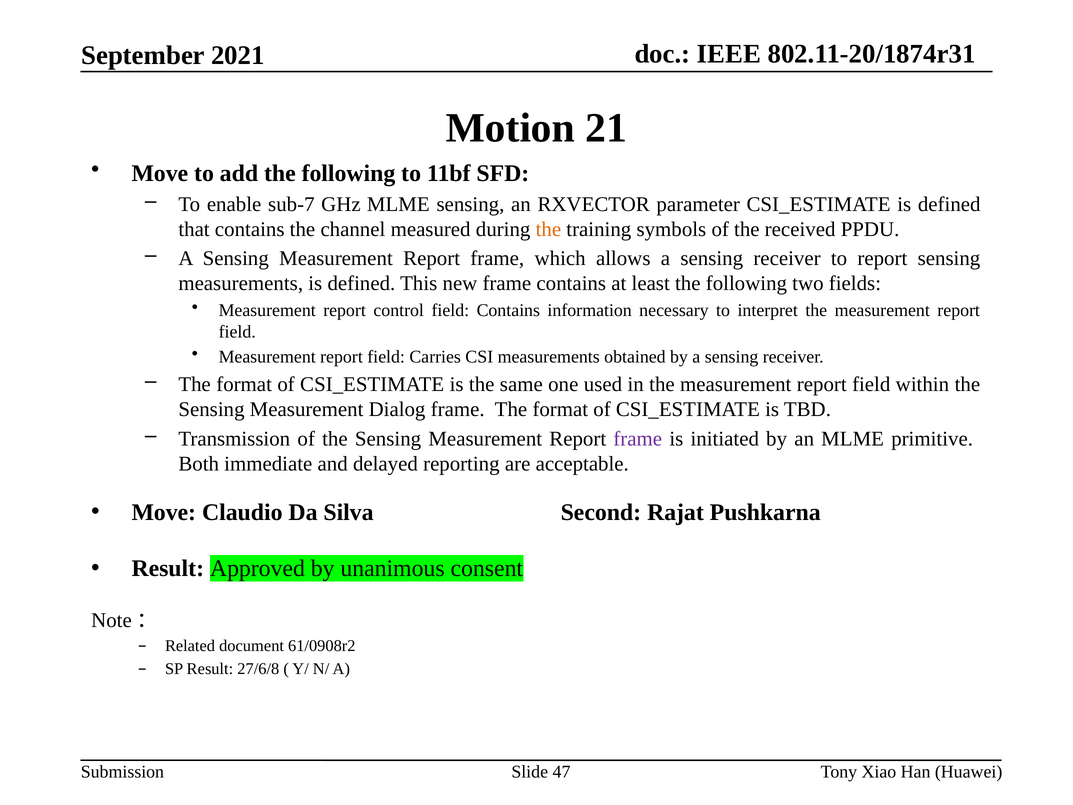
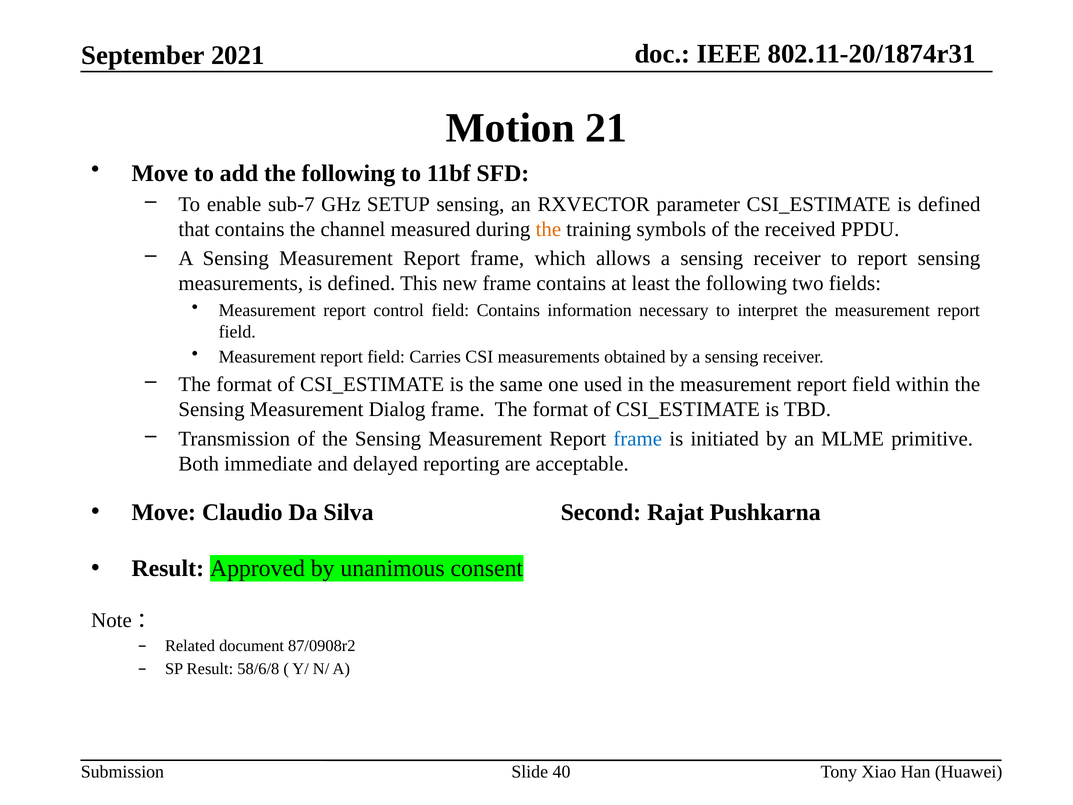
GHz MLME: MLME -> SETUP
frame at (638, 439) colour: purple -> blue
61/0908r2: 61/0908r2 -> 87/0908r2
27/6/8: 27/6/8 -> 58/6/8
47: 47 -> 40
